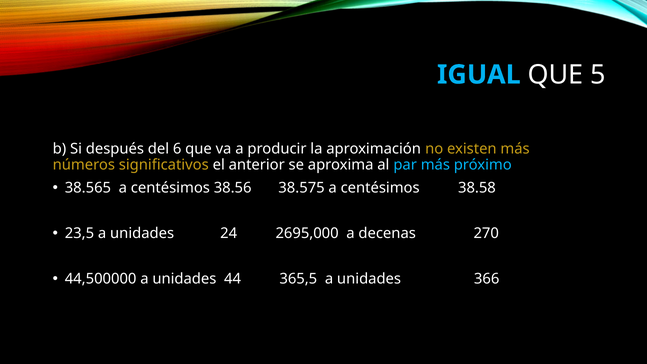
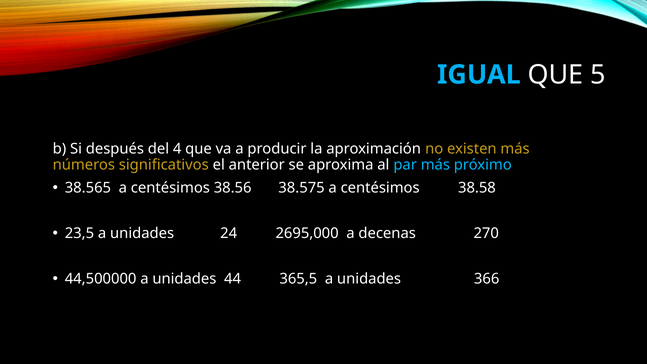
6: 6 -> 4
